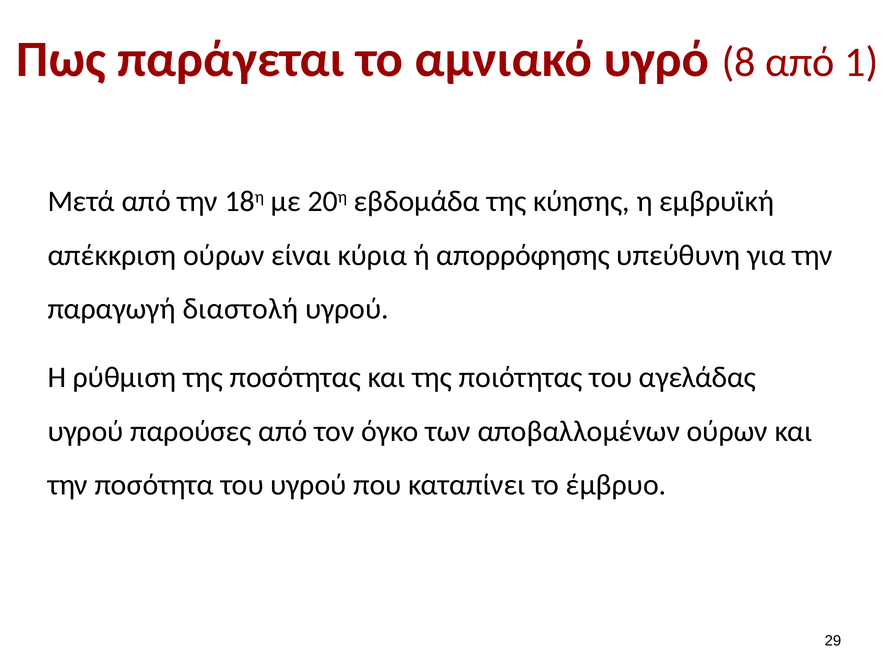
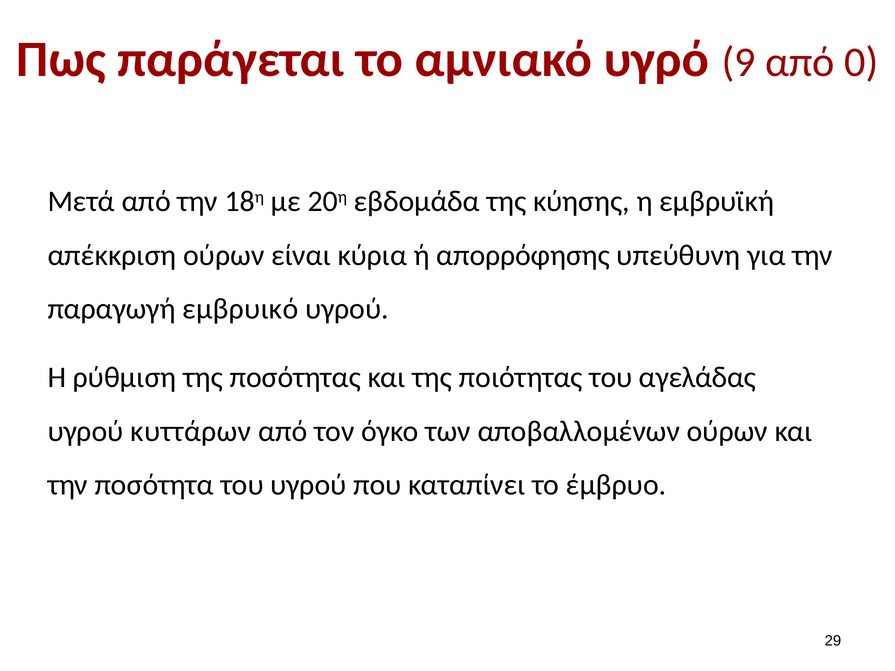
8: 8 -> 9
1: 1 -> 0
διαστολή: διαστολή -> εμβρυικό
παρούσες: παρούσες -> κυττάρων
